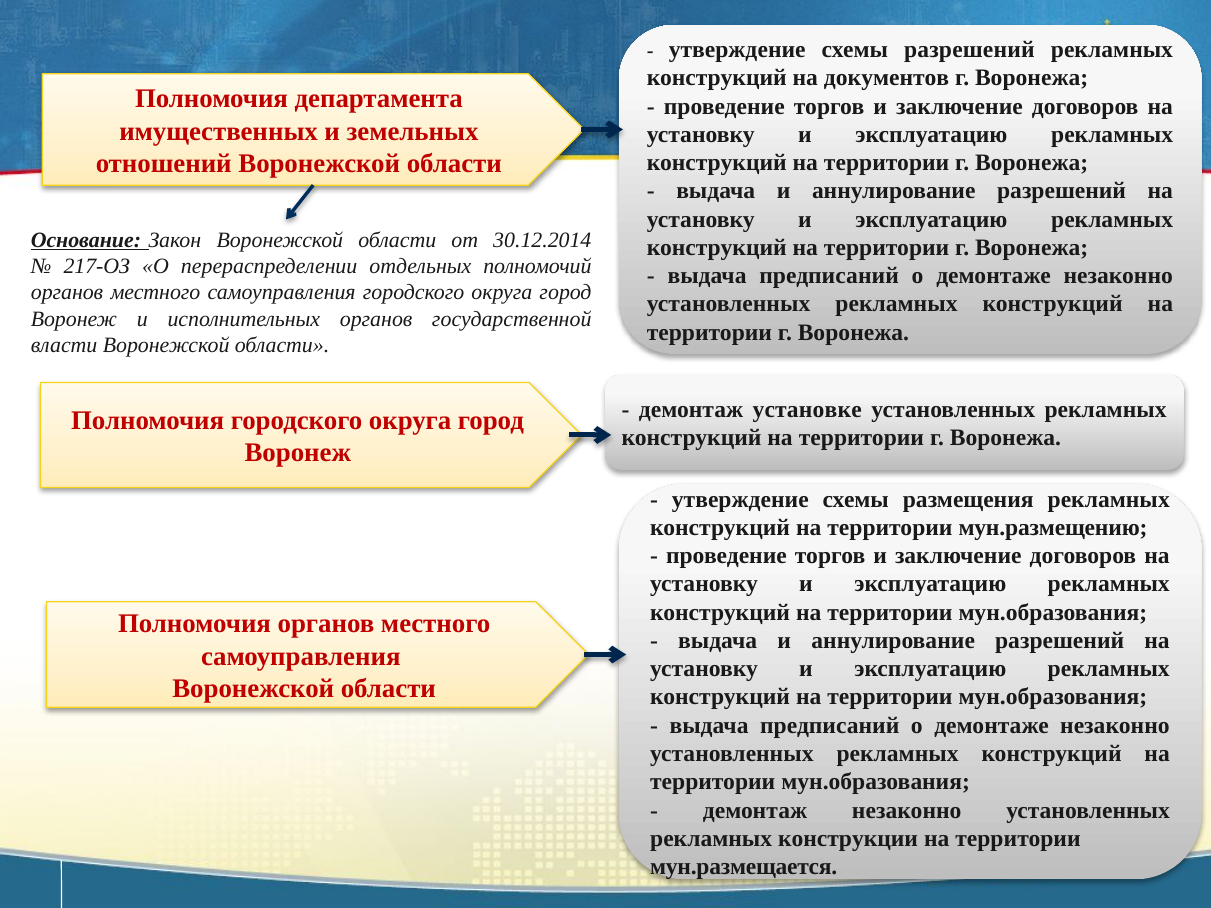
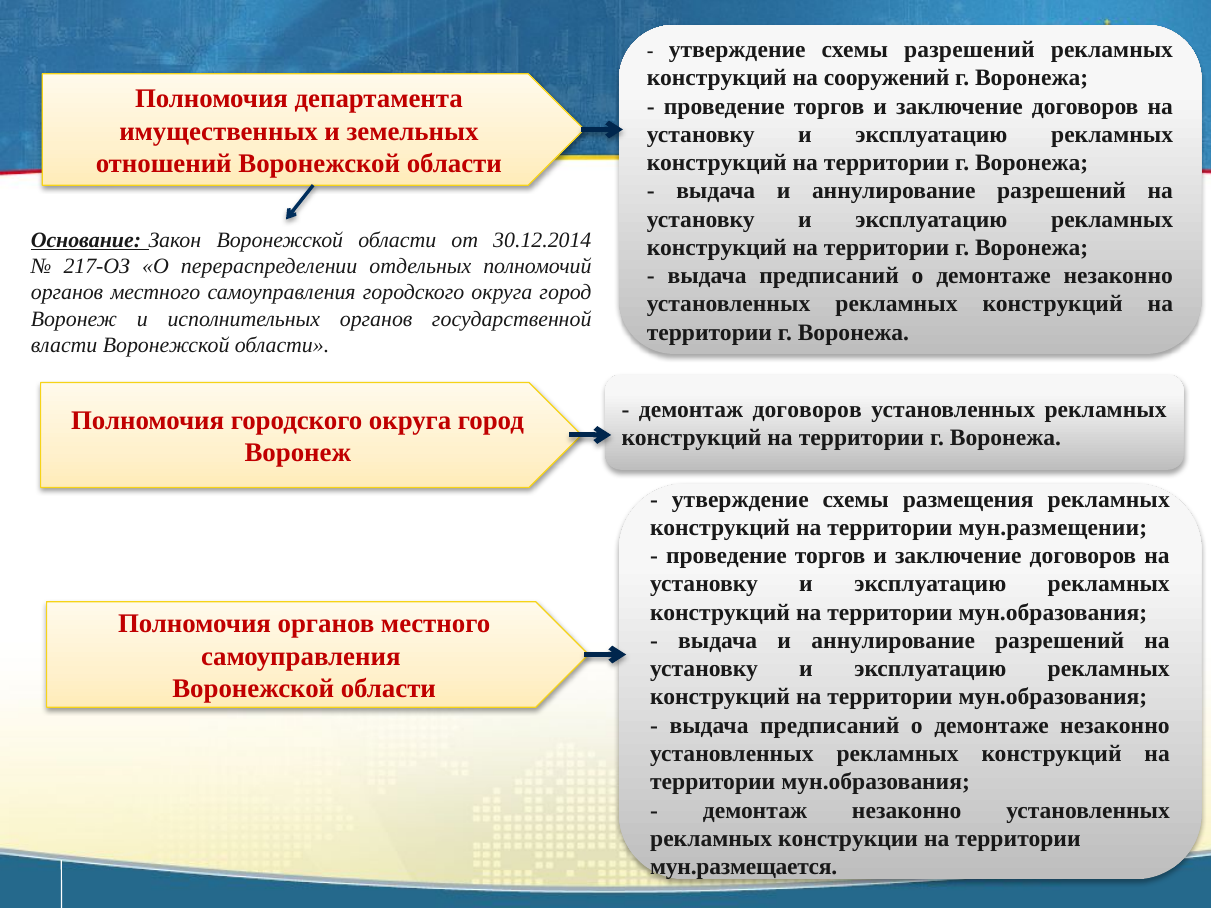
документов: документов -> сооружений
демонтаж установке: установке -> договоров
мун.размещению: мун.размещению -> мун.размещении
